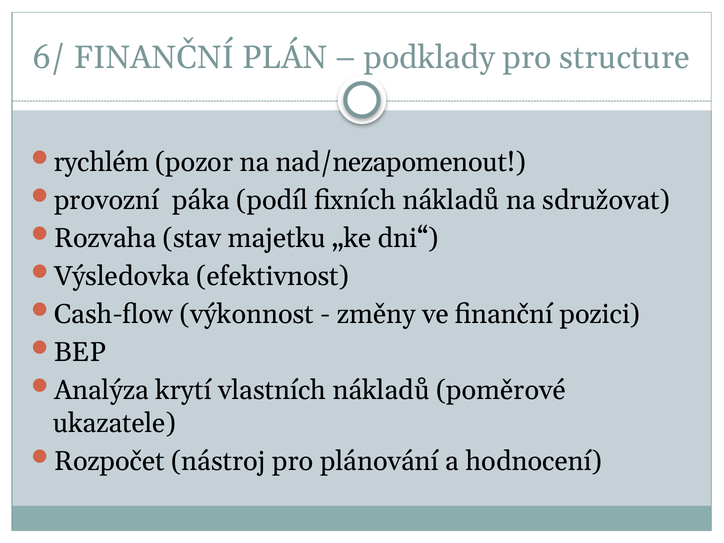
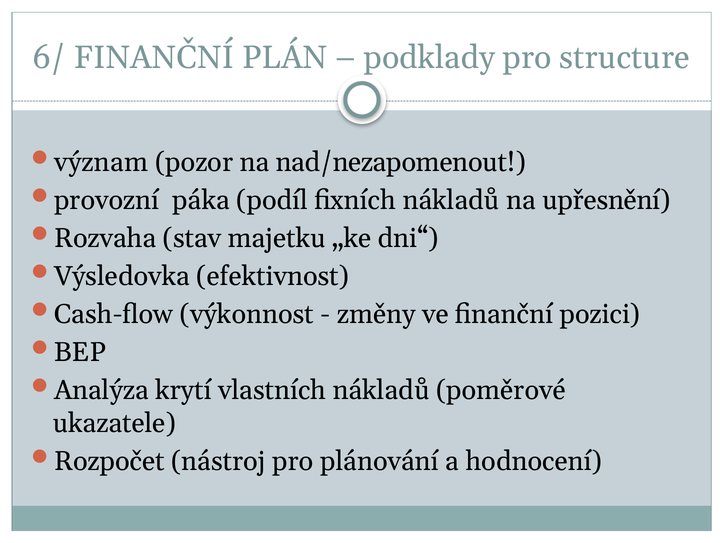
rychlém: rychlém -> význam
sdružovat: sdružovat -> upřesnění
